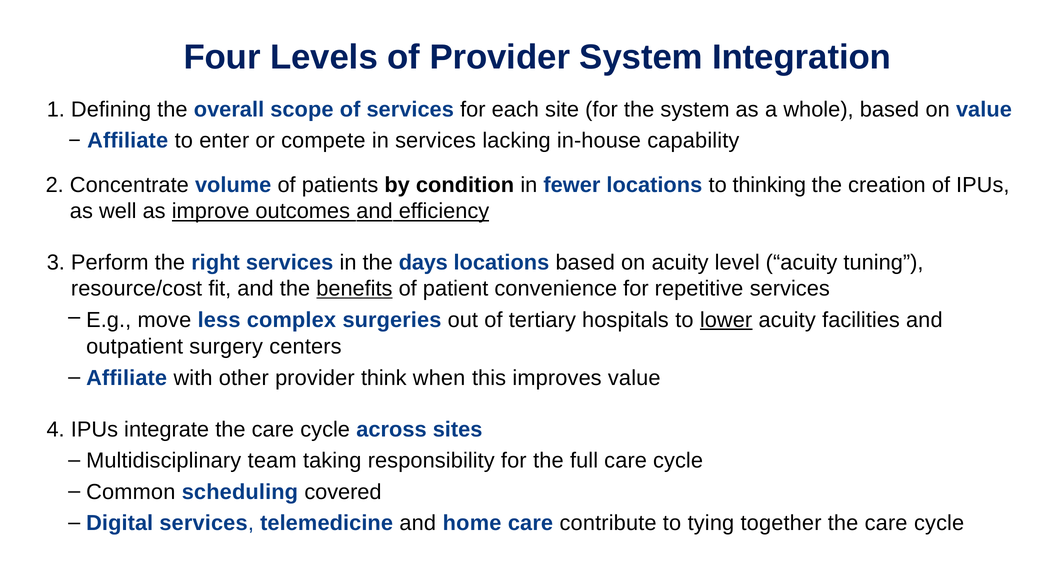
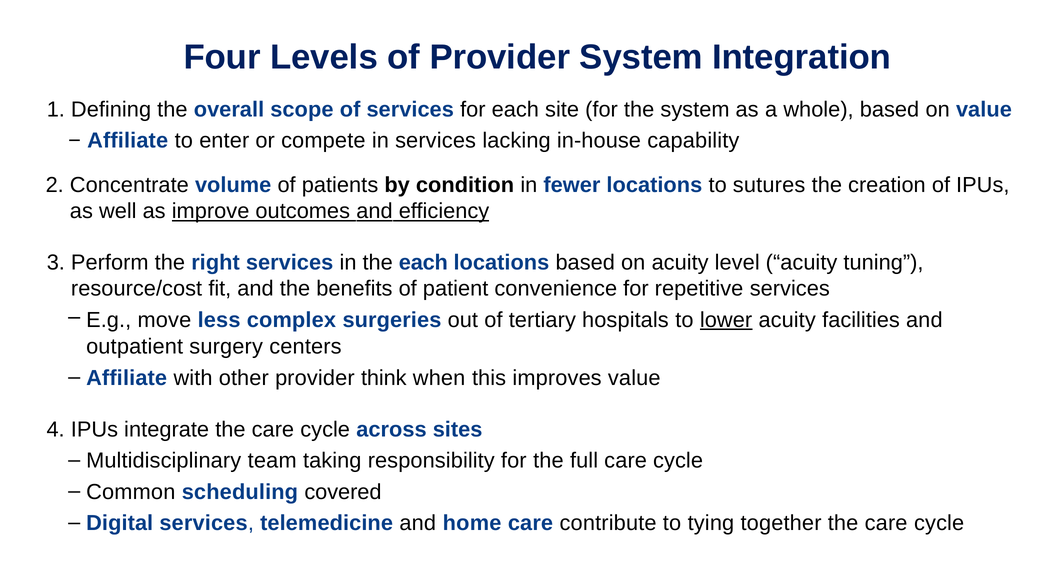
thinking: thinking -> sutures
the days: days -> each
benefits underline: present -> none
